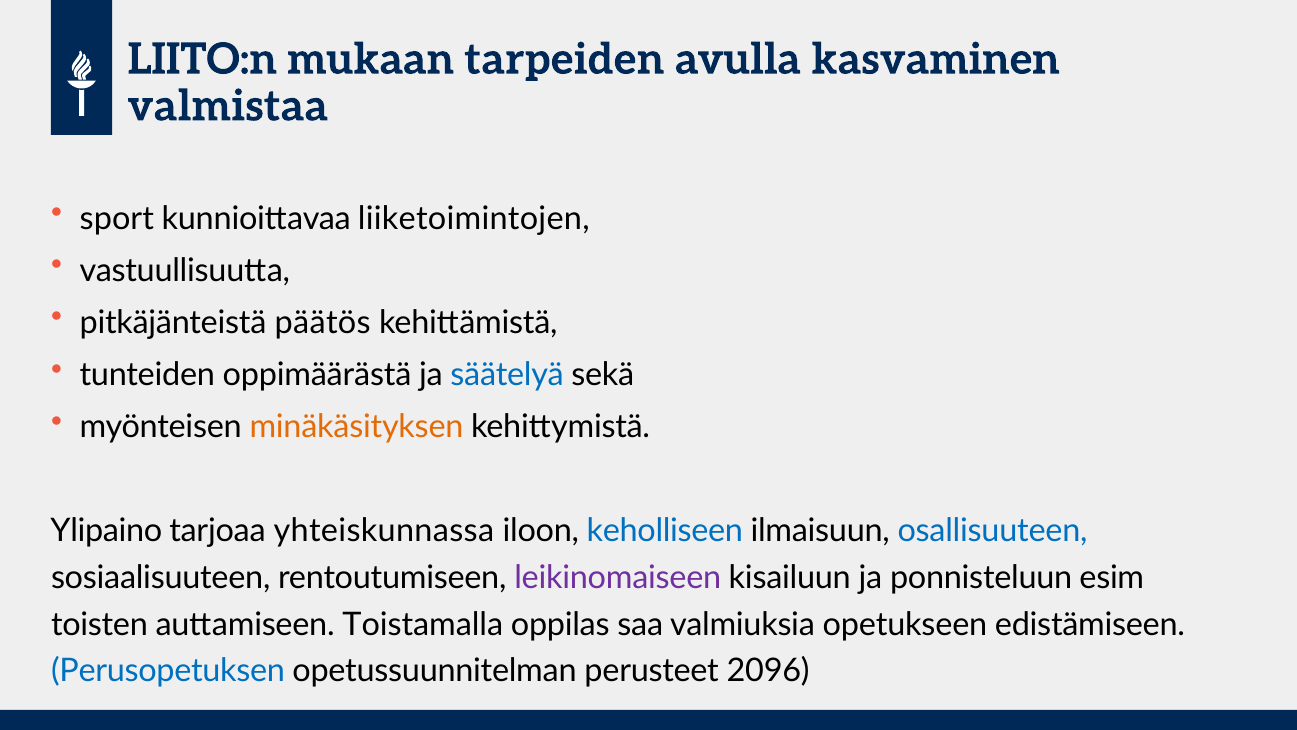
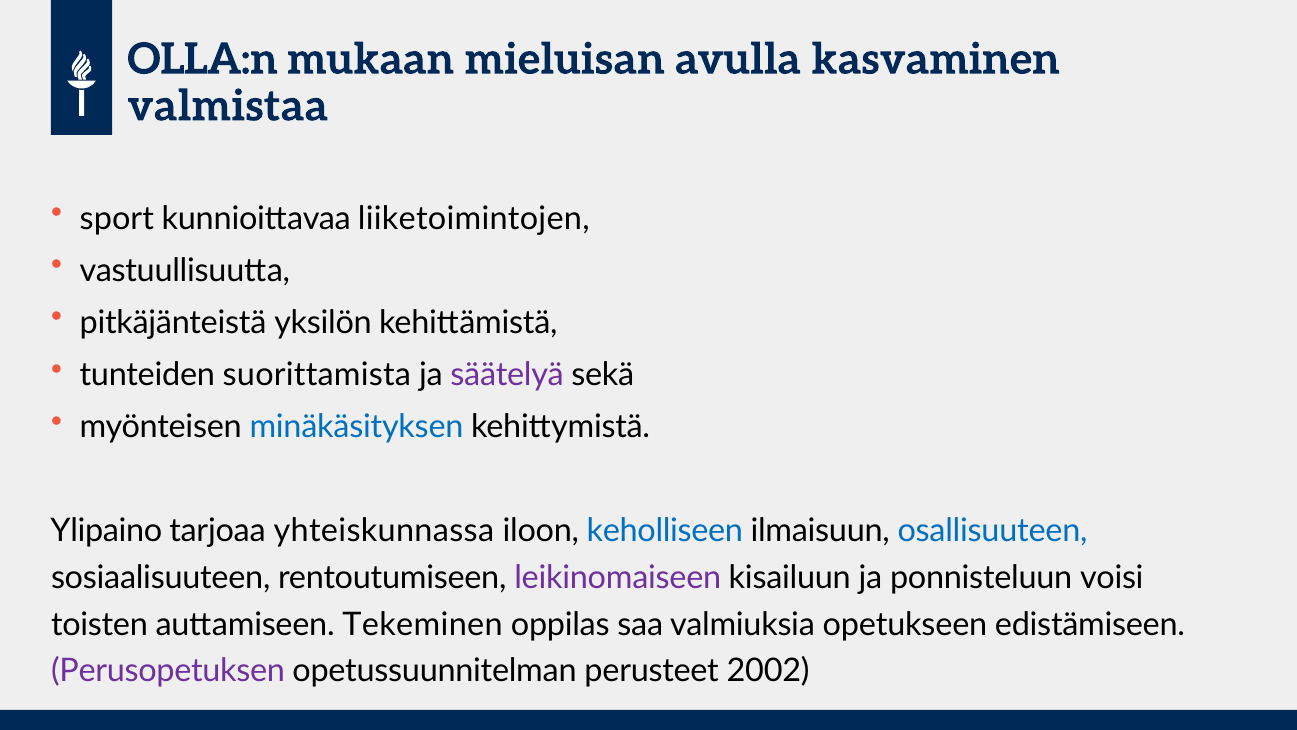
LIITO:n: LIITO:n -> OLLA:n
tarpeiden: tarpeiden -> mieluisan
päätös: päätös -> yksilön
oppimäärästä: oppimäärästä -> suorittamista
säätelyä colour: blue -> purple
minäkäsityksen colour: orange -> blue
esim: esim -> voisi
Toistamalla: Toistamalla -> Tekeminen
Perusopetuksen colour: blue -> purple
2096: 2096 -> 2002
